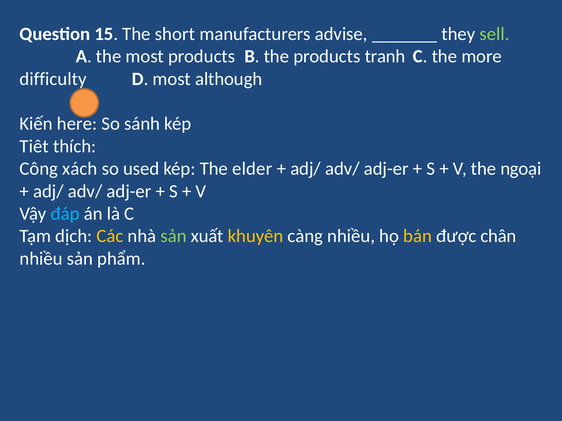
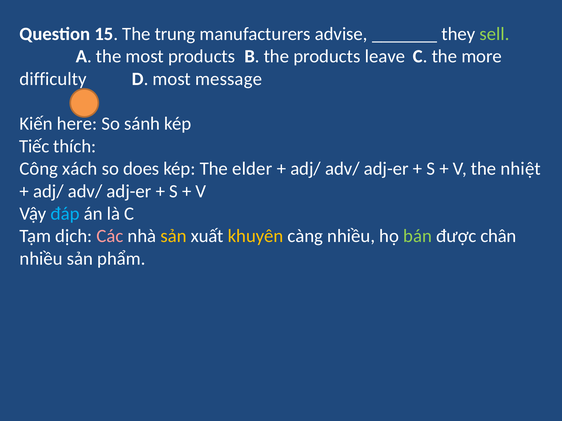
short: short -> trung
tranh: tranh -> leave
although: although -> message
Tiêt: Tiêt -> Tiếc
used: used -> does
ngoại: ngoại -> nhiệt
Các colour: yellow -> pink
sản at (173, 236) colour: light green -> yellow
bán colour: yellow -> light green
